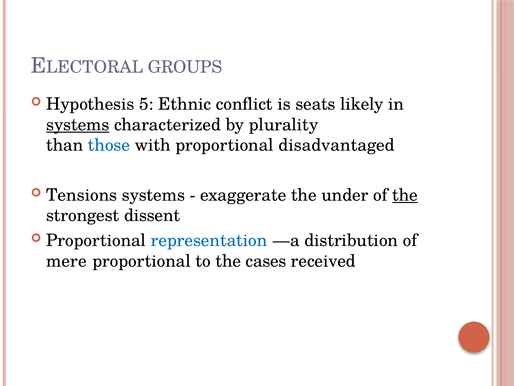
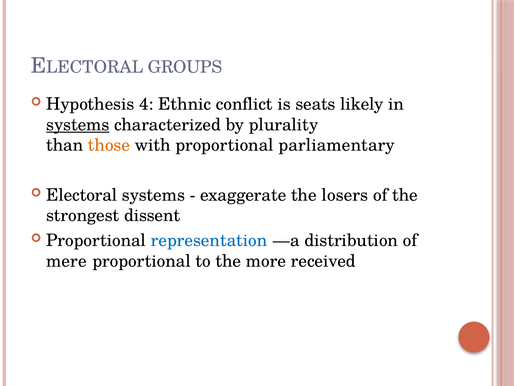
5: 5 -> 4
those colour: blue -> orange
disadvantaged: disadvantaged -> parliamentary
Tensions: Tensions -> Electoral
under: under -> losers
the at (405, 195) underline: present -> none
cases: cases -> more
